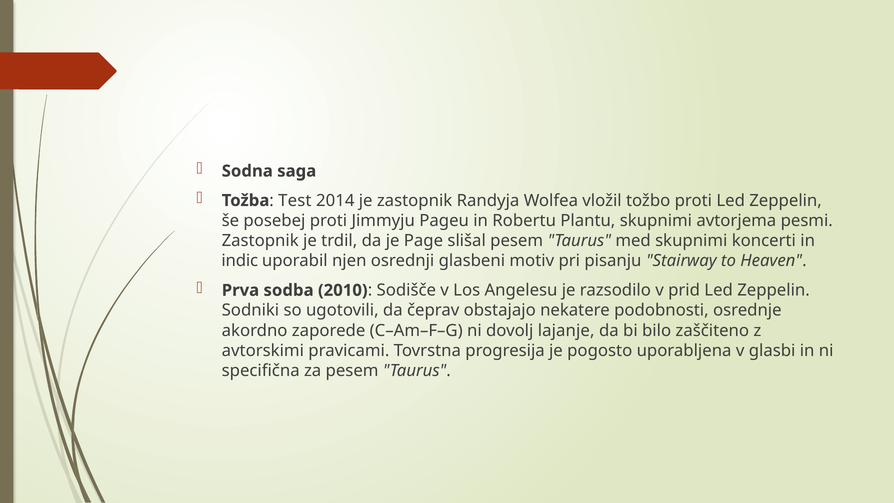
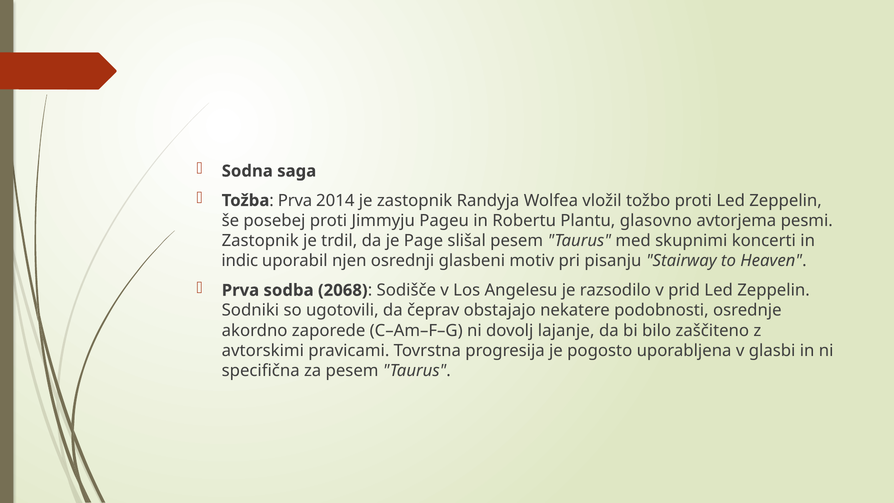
Test at (295, 200): Test -> Prva
Plantu skupnimi: skupnimi -> glasovno
2010: 2010 -> 2068
